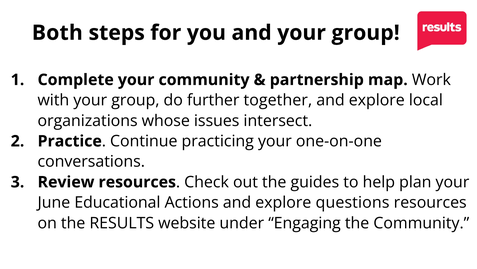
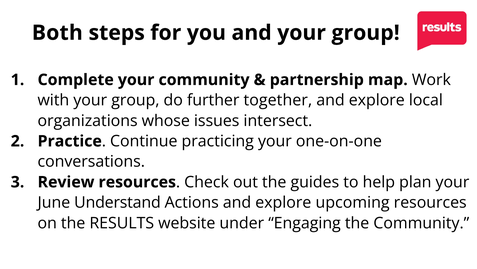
Educational: Educational -> Understand
questions: questions -> upcoming
